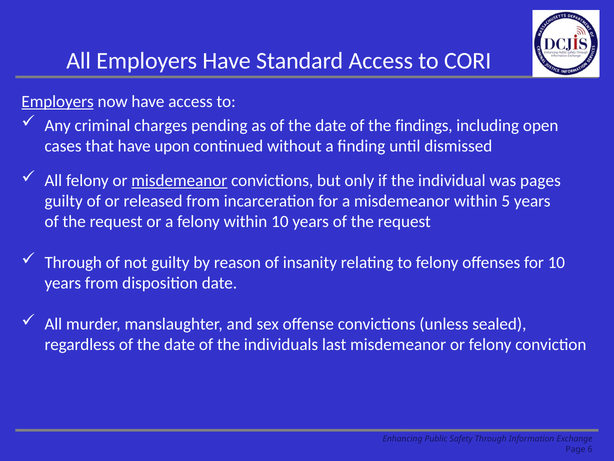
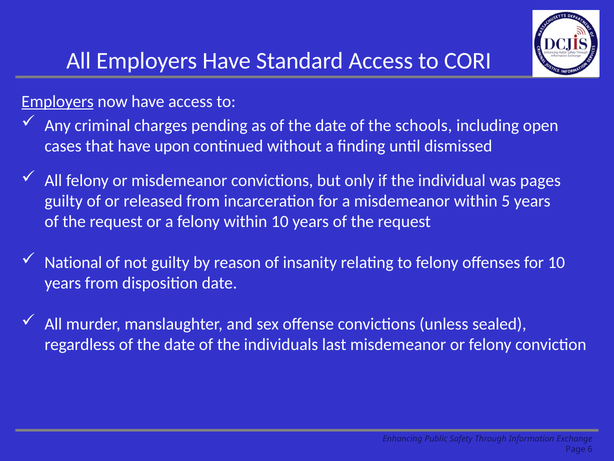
findings: findings -> schools
misdemeanor at (179, 181) underline: present -> none
Through at (73, 263): Through -> National
